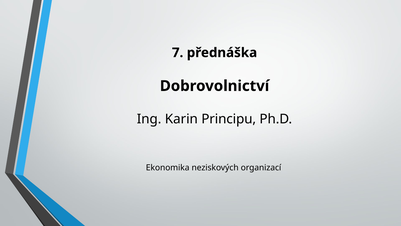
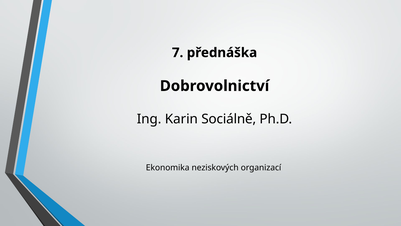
Principu: Principu -> Sociálně
